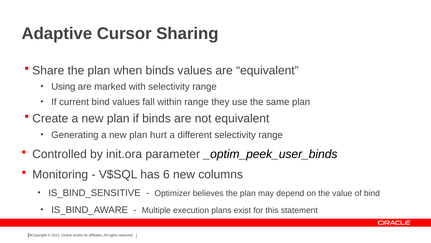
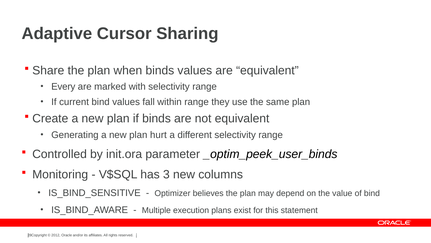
Using: Using -> Every
6: 6 -> 3
